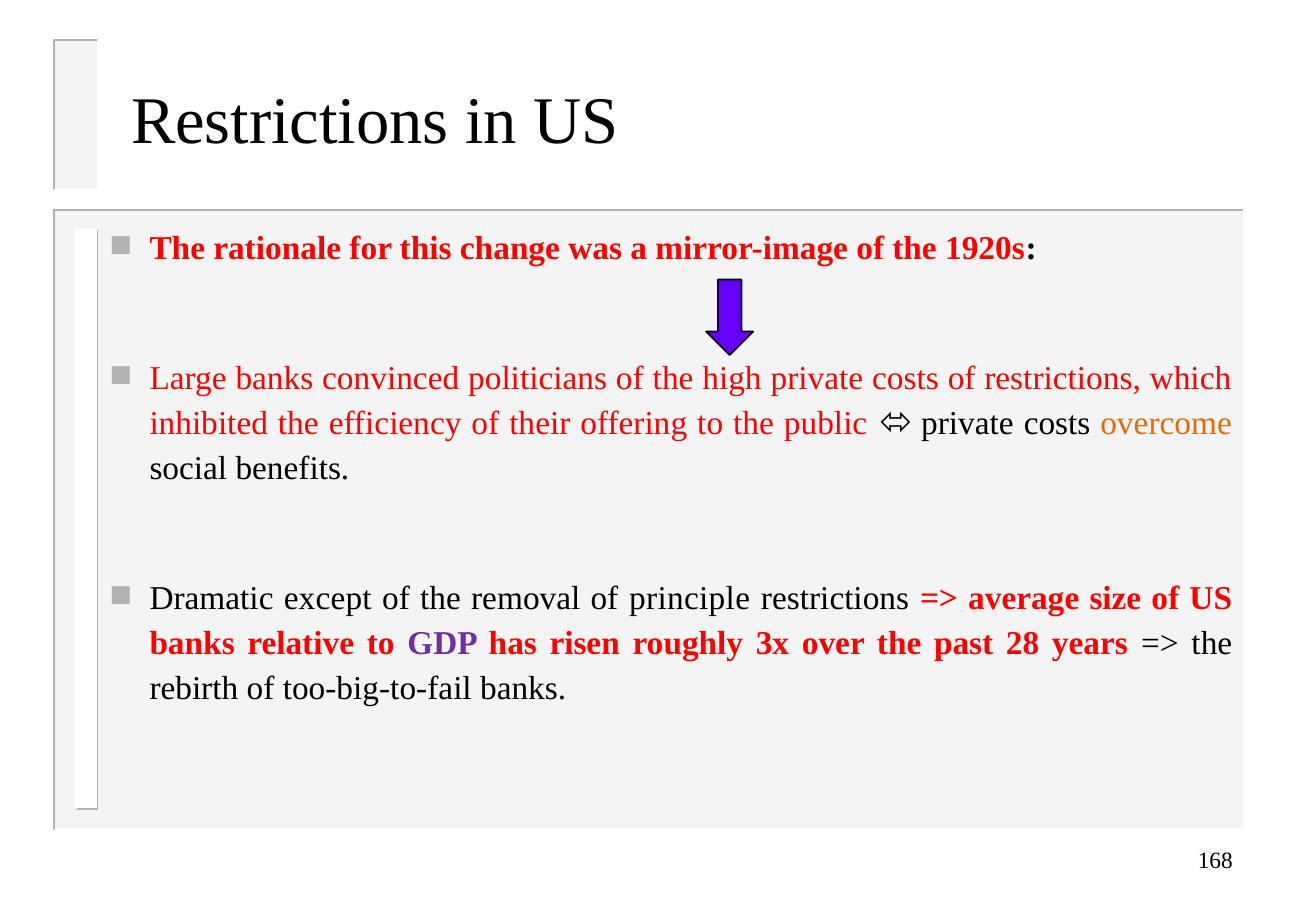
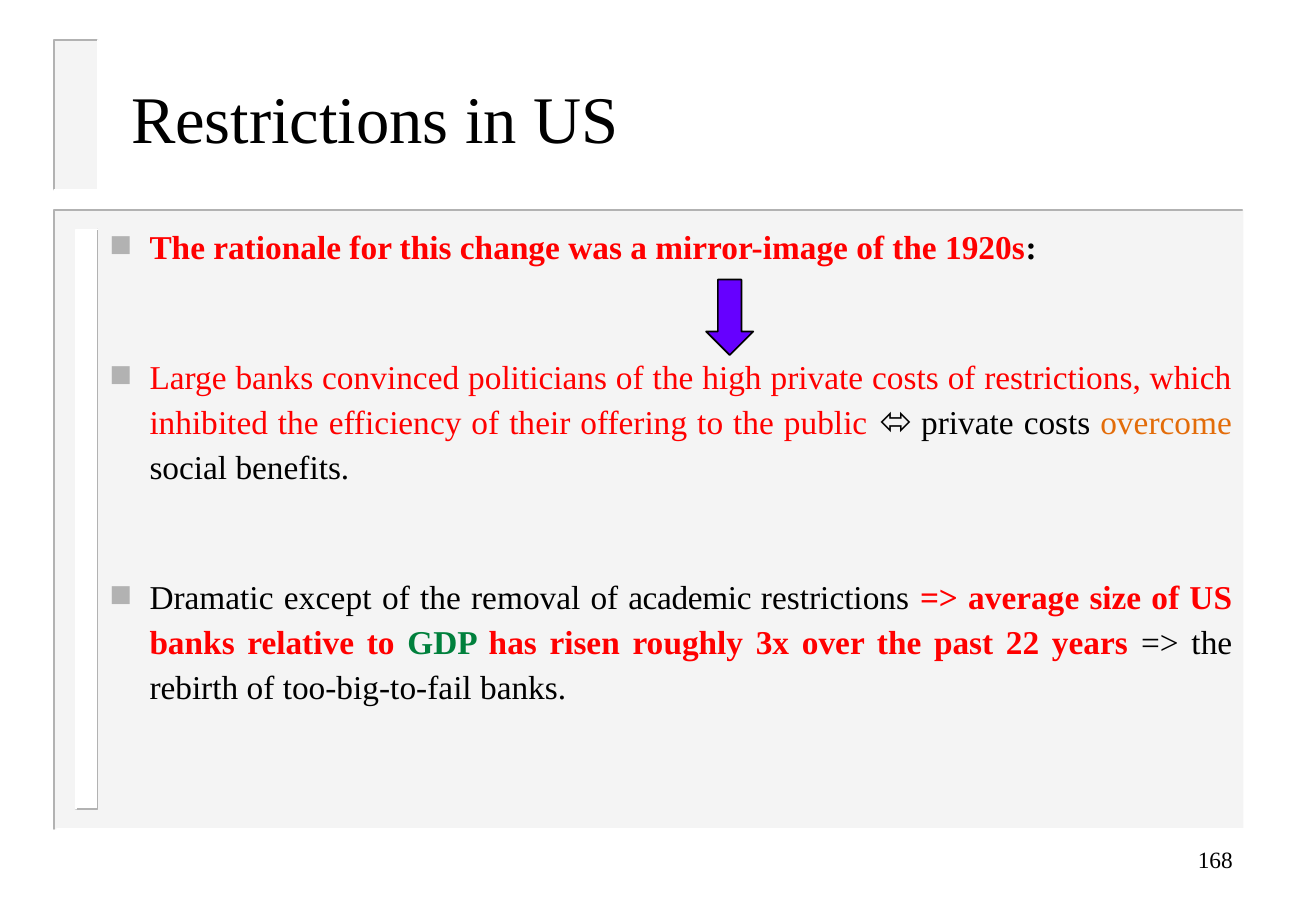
principle: principle -> academic
GDP colour: purple -> green
28: 28 -> 22
